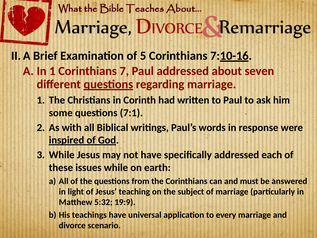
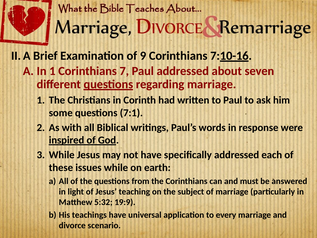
5: 5 -> 9
